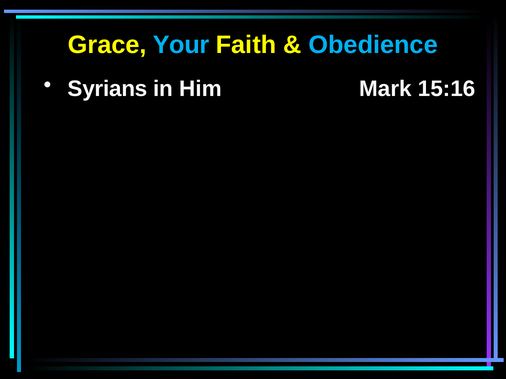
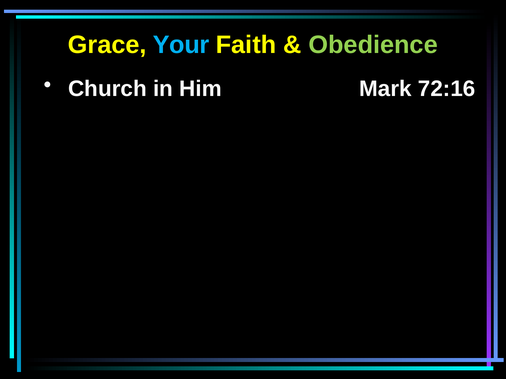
Obedience colour: light blue -> light green
Syrians: Syrians -> Church
15:16: 15:16 -> 72:16
